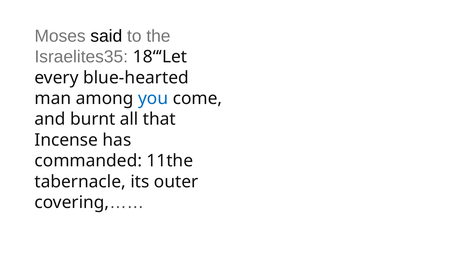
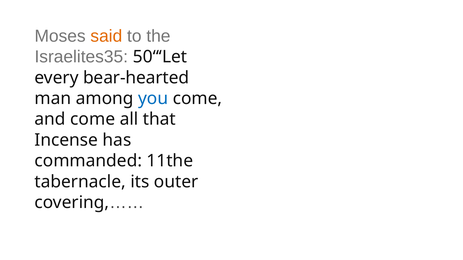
said colour: black -> orange
18“‘Let: 18“‘Let -> 50“‘Let
blue-hearted: blue-hearted -> bear-hearted
and burnt: burnt -> come
